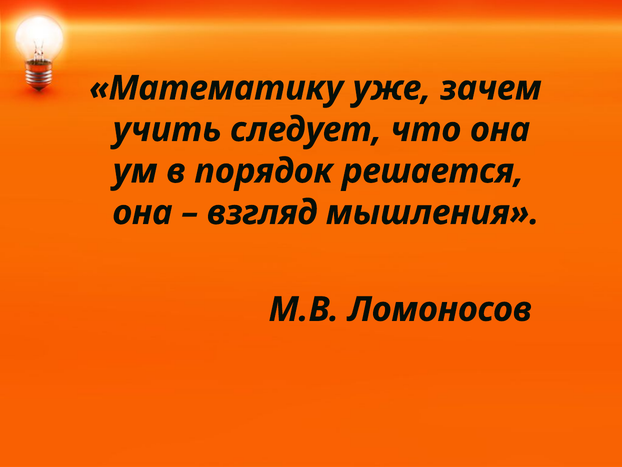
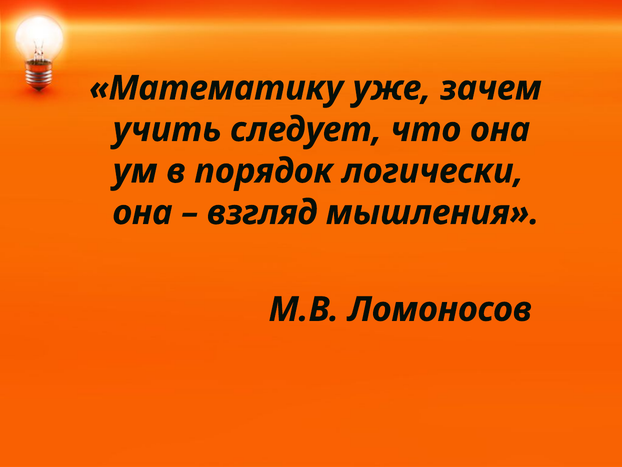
решается: решается -> логически
